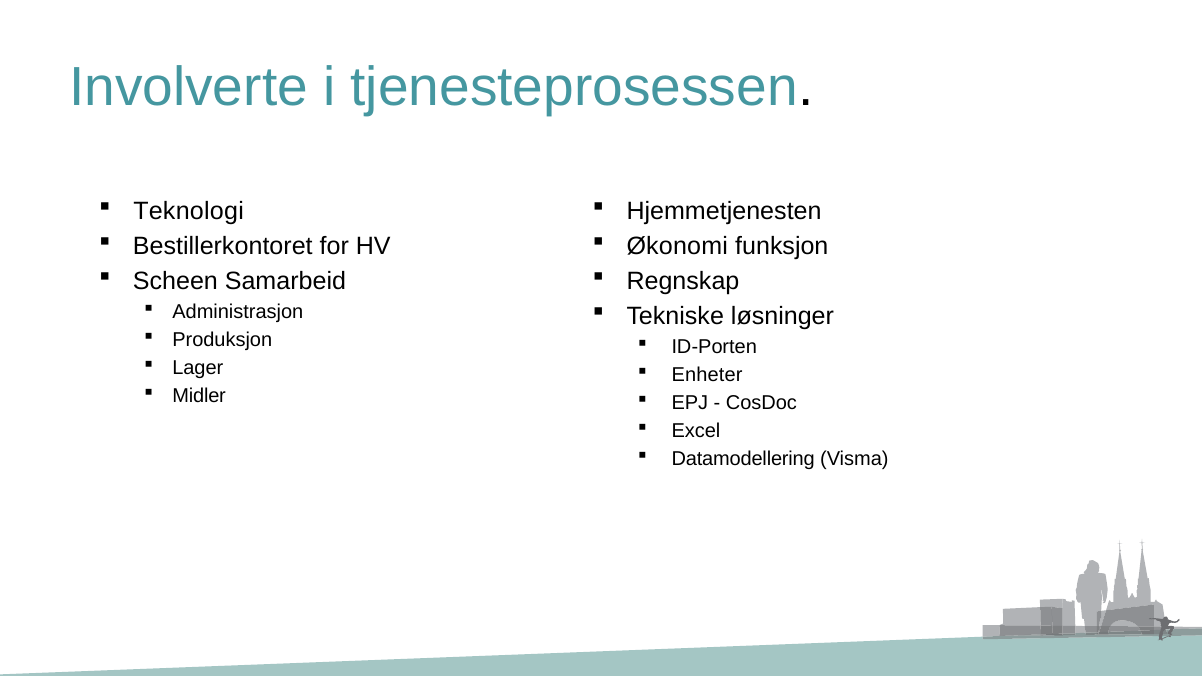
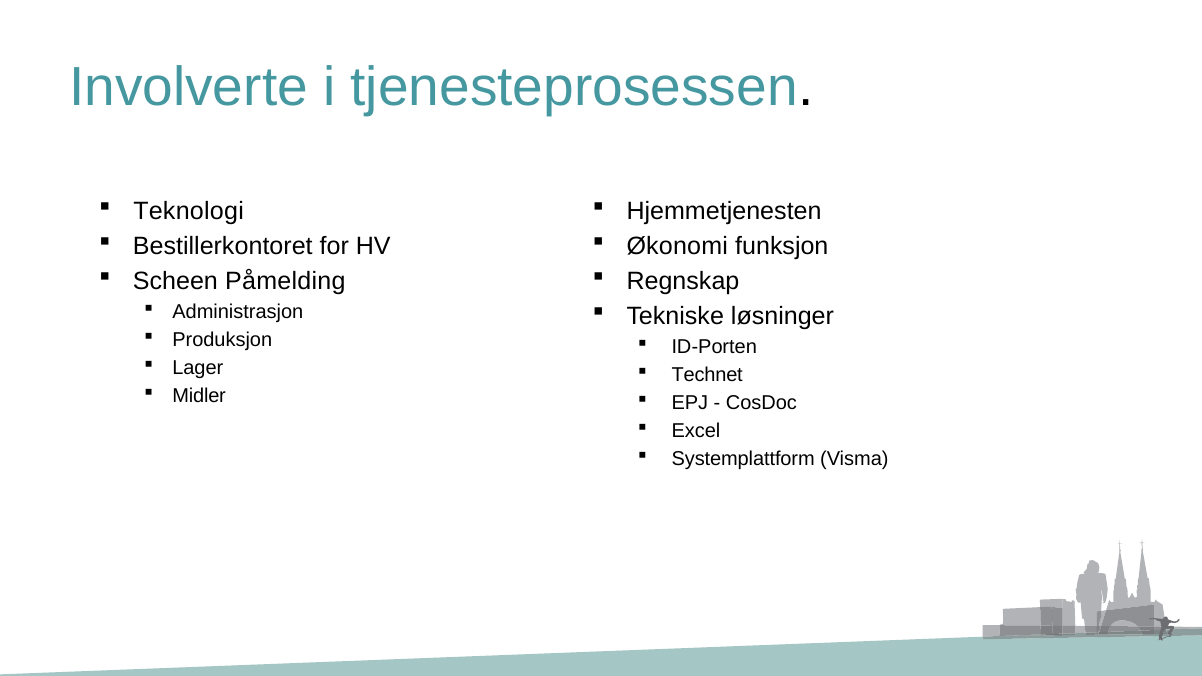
Samarbeid: Samarbeid -> Påmelding
Enheter: Enheter -> Technet
Datamodellering: Datamodellering -> Systemplattform
